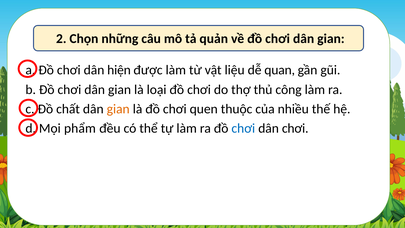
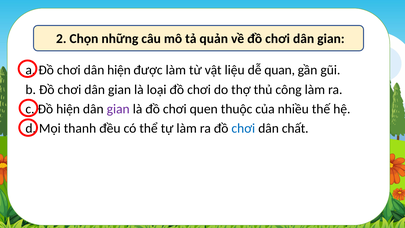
Đồ chất: chất -> hiện
gian at (118, 109) colour: orange -> purple
phẩm: phẩm -> thanh
dân chơi: chơi -> chất
